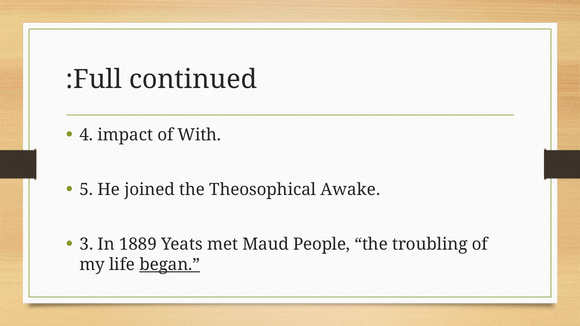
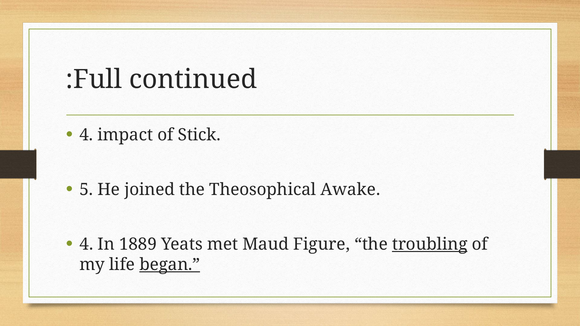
With: With -> Stick
3 at (86, 244): 3 -> 4
People: People -> Figure
troubling underline: none -> present
